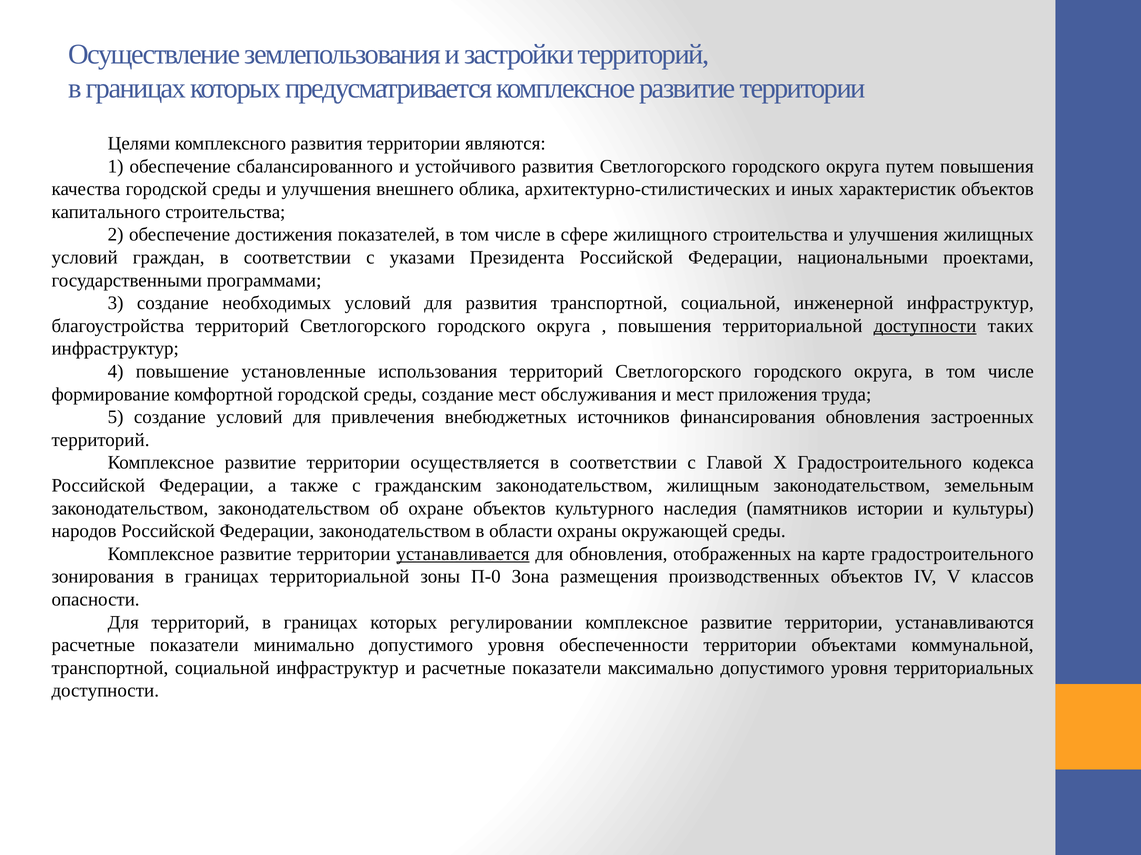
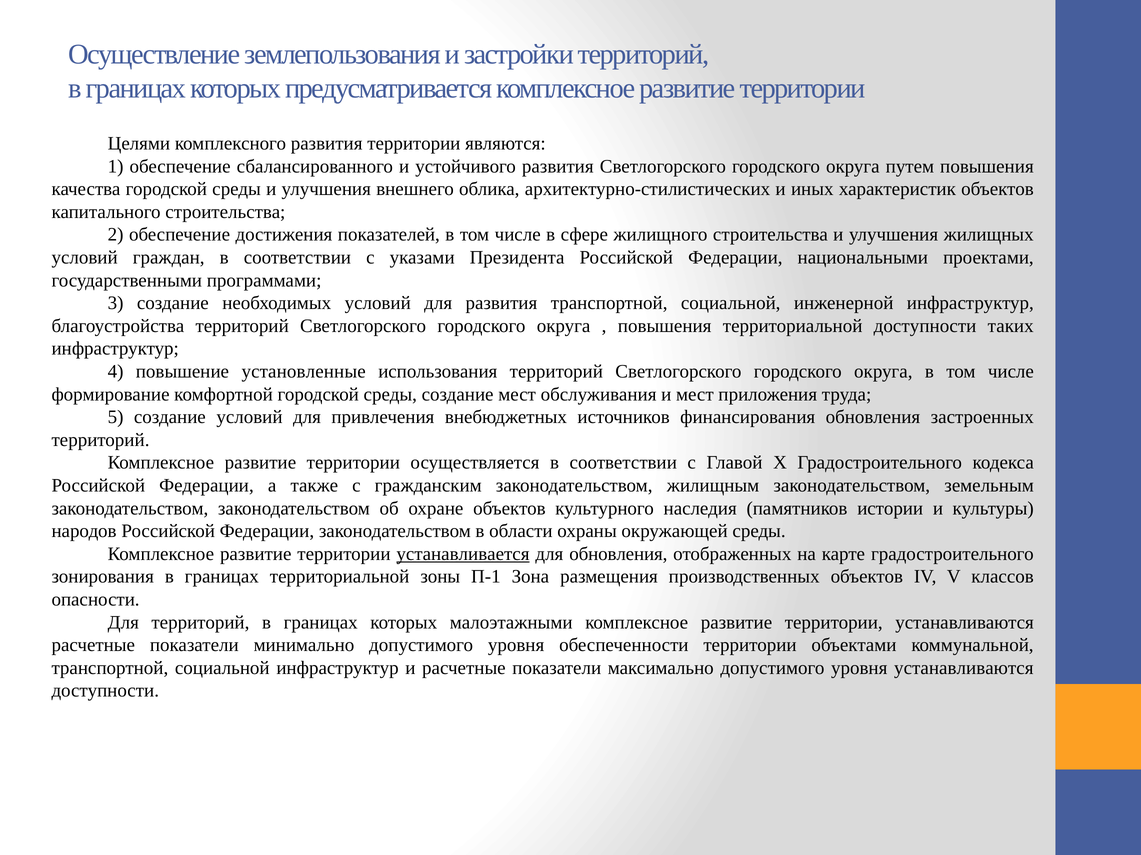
доступности at (925, 326) underline: present -> none
П-0: П-0 -> П-1
регулировании: регулировании -> малоэтажными
уровня территориальных: территориальных -> устанавливаются
